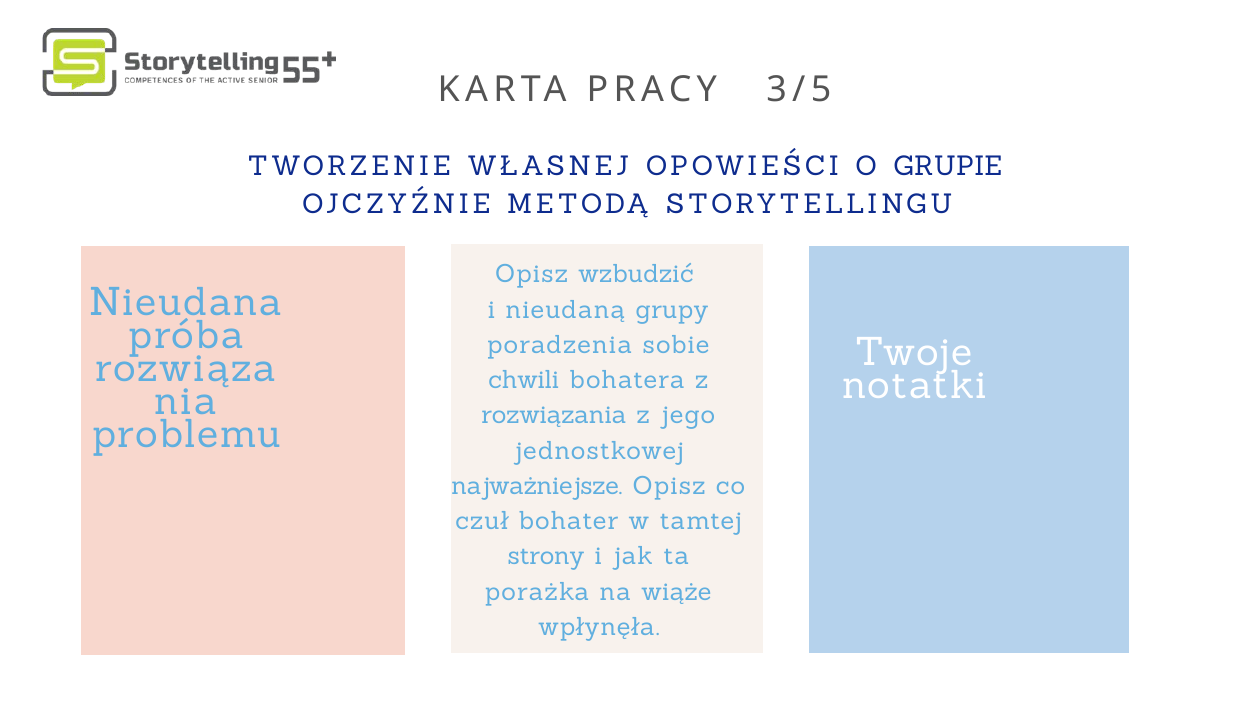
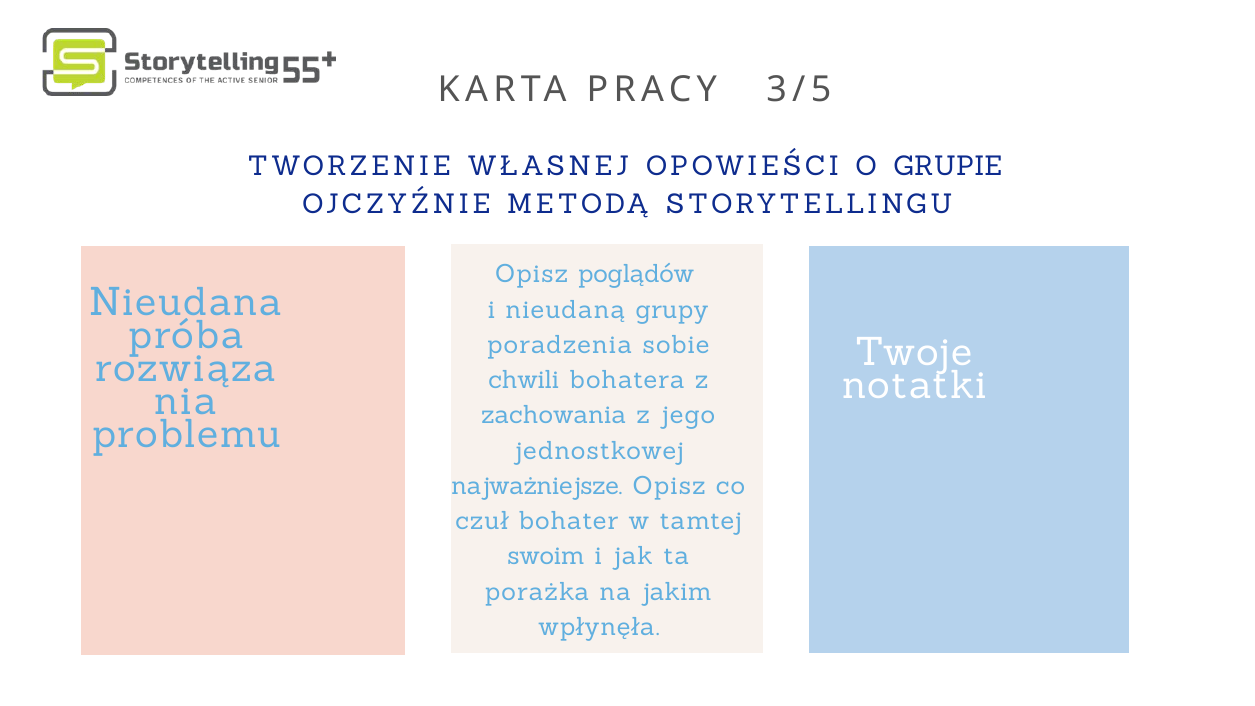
wzbudzić: wzbudzić -> poglądów
rozwiązania: rozwiązania -> zachowania
strony: strony -> swoim
wiąże: wiąże -> jakim
